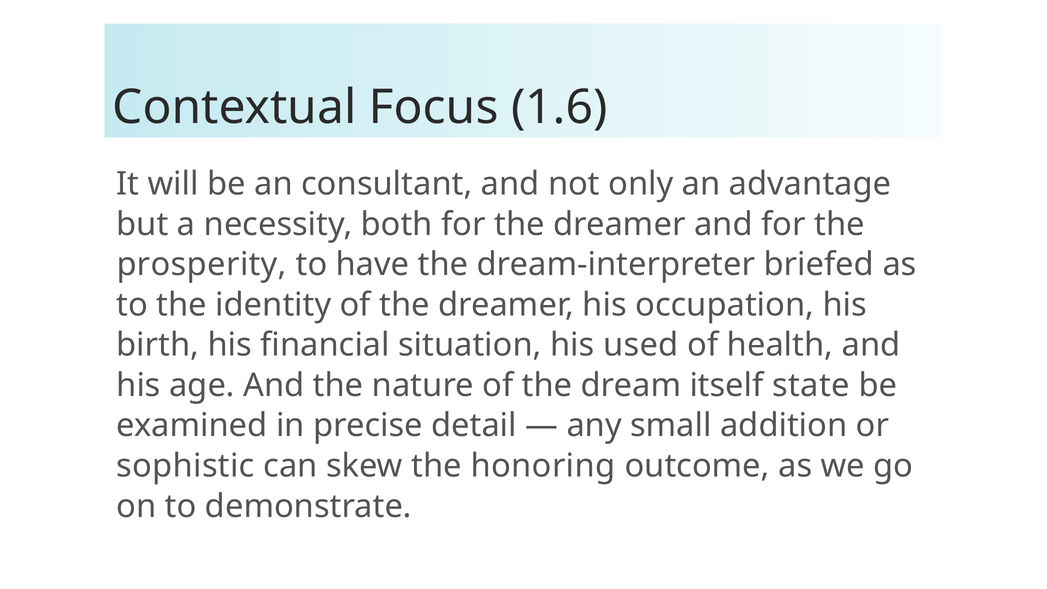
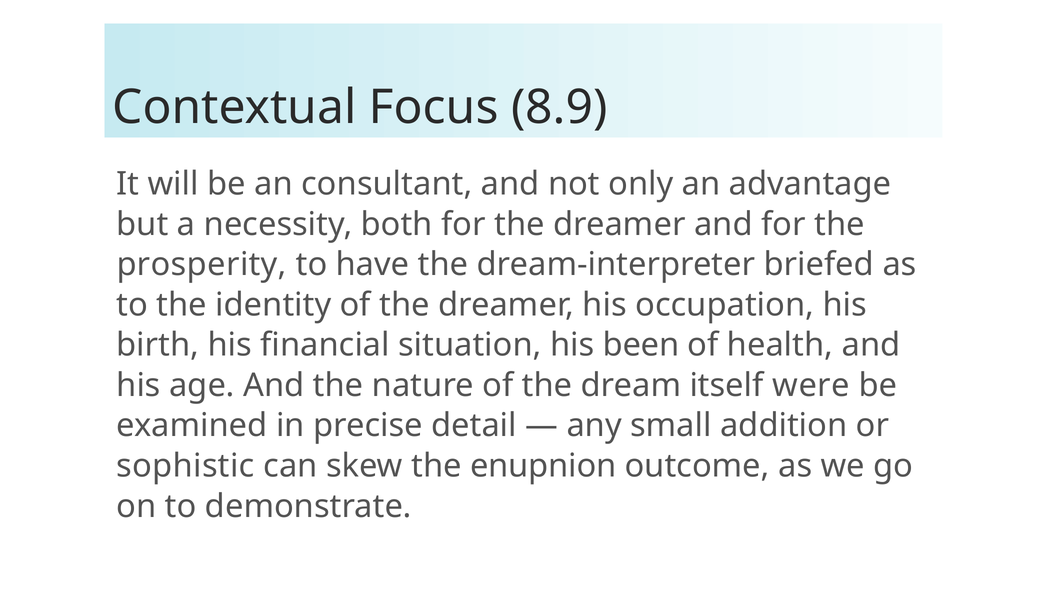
1.6: 1.6 -> 8.9
used: used -> been
state: state -> were
honoring: honoring -> enupnion
